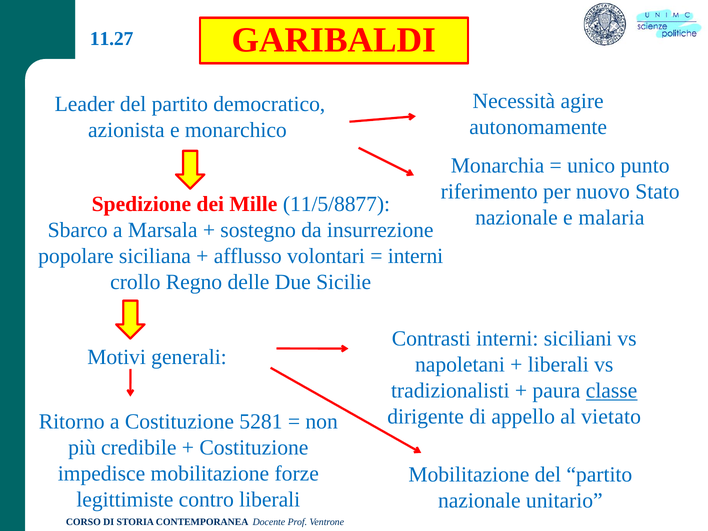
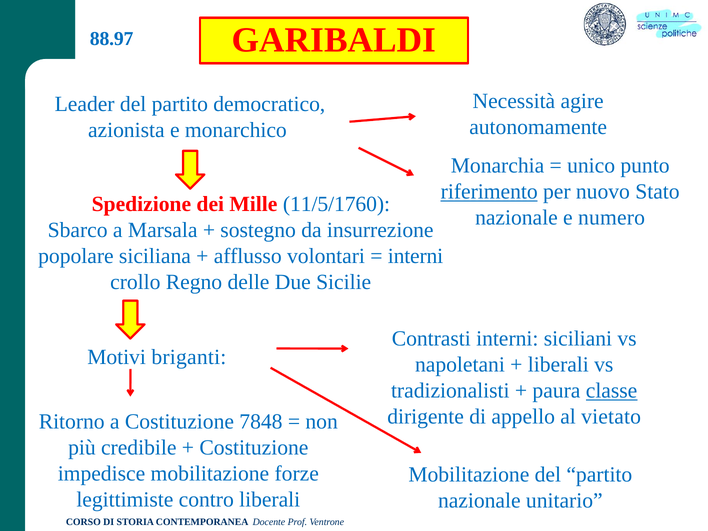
11.27: 11.27 -> 88.97
riferimento underline: none -> present
11/5/8877: 11/5/8877 -> 11/5/1760
malaria: malaria -> numero
generali: generali -> briganti
5281: 5281 -> 7848
